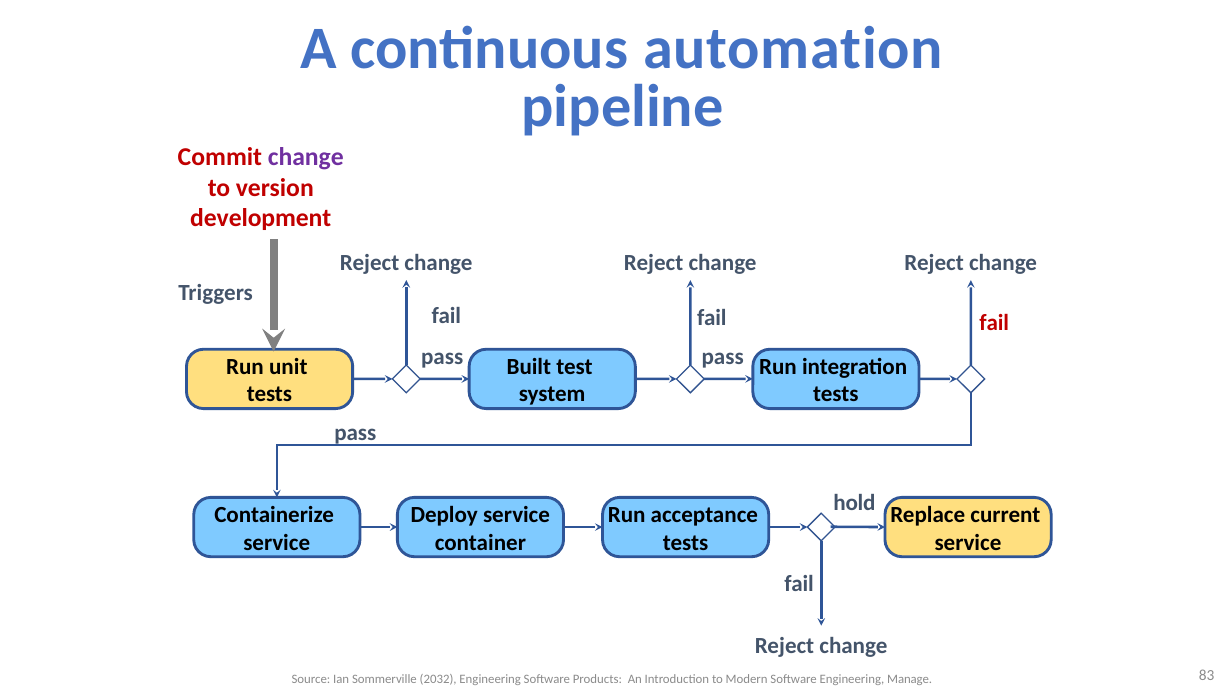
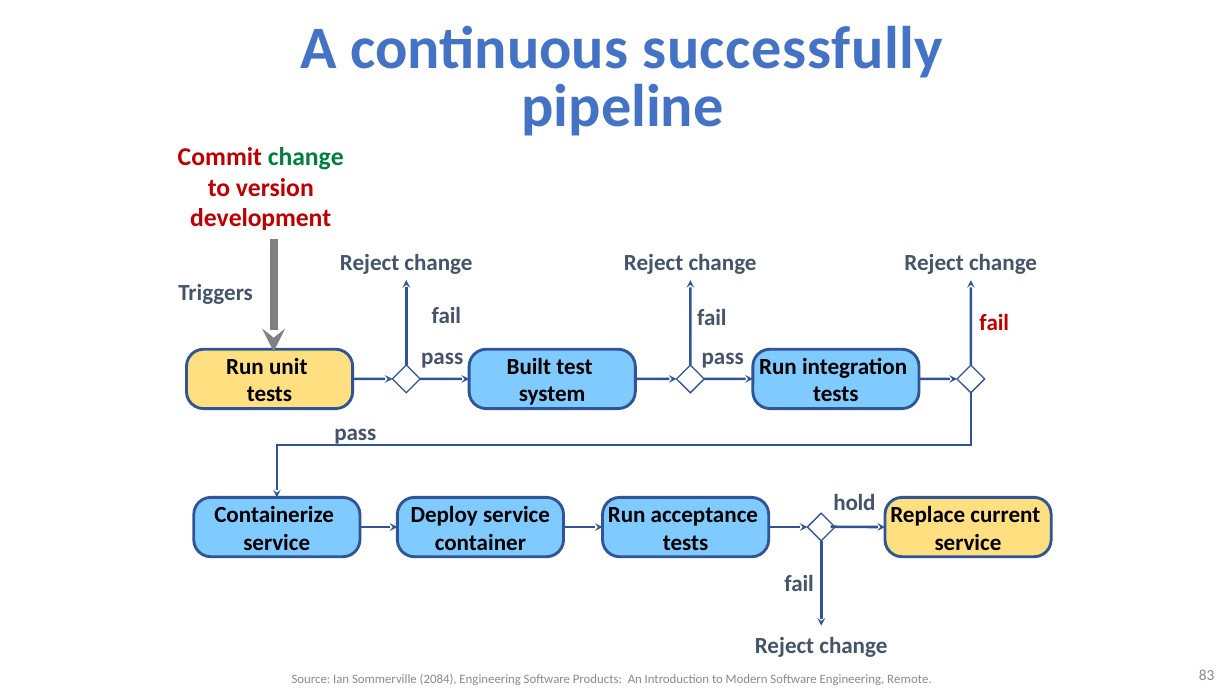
automation: automation -> successfully
change at (306, 157) colour: purple -> green
2032: 2032 -> 2084
Manage: Manage -> Remote
